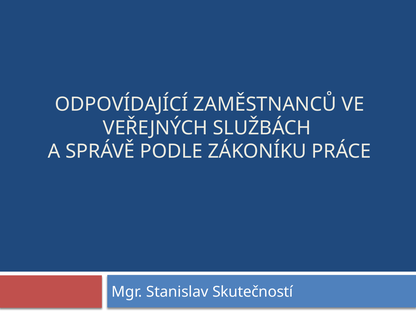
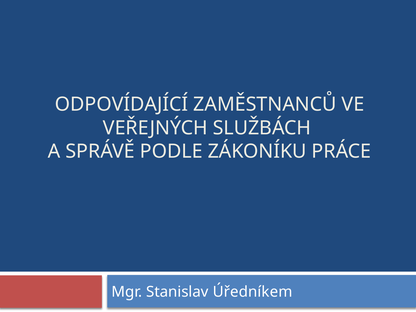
Skutečností: Skutečností -> Úředníkem
